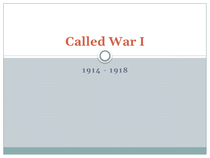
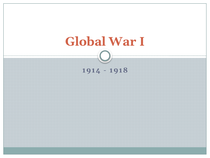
Called: Called -> Global
